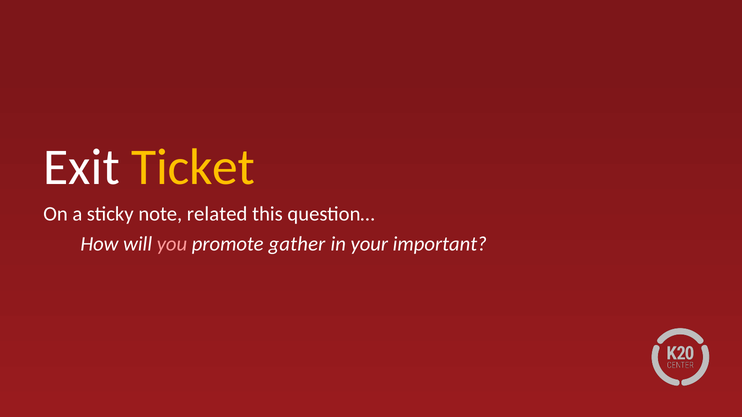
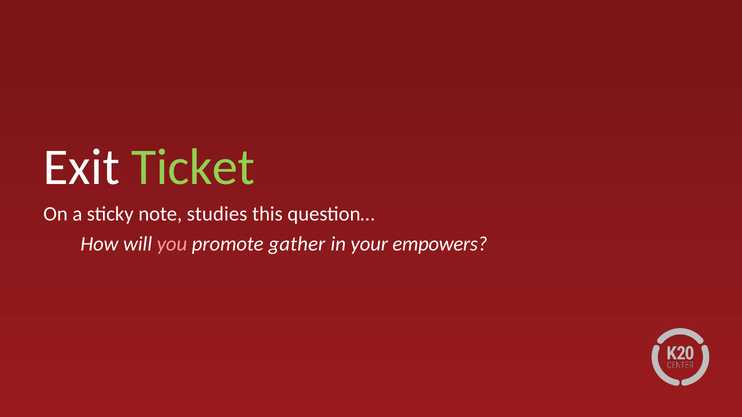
Ticket colour: yellow -> light green
related: related -> studies
important: important -> empowers
